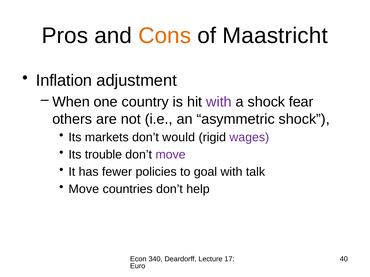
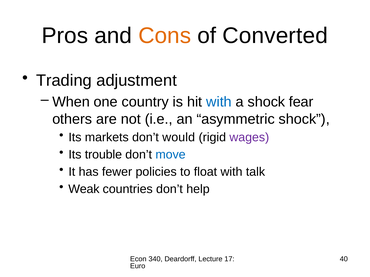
Maastricht: Maastricht -> Converted
Inflation: Inflation -> Trading
with at (219, 102) colour: purple -> blue
move at (171, 155) colour: purple -> blue
goal: goal -> float
Move at (84, 189): Move -> Weak
